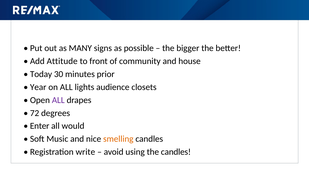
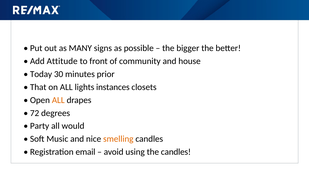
Year: Year -> That
audience: audience -> instances
ALL at (58, 100) colour: purple -> orange
Enter: Enter -> Party
write: write -> email
